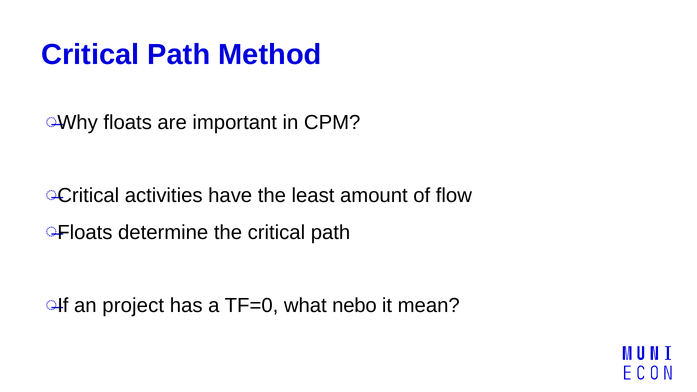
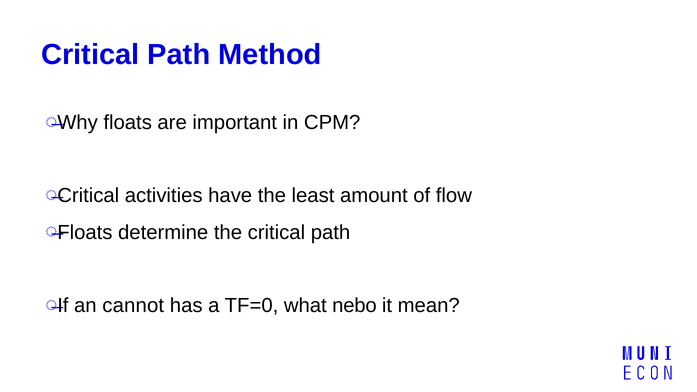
project: project -> cannot
